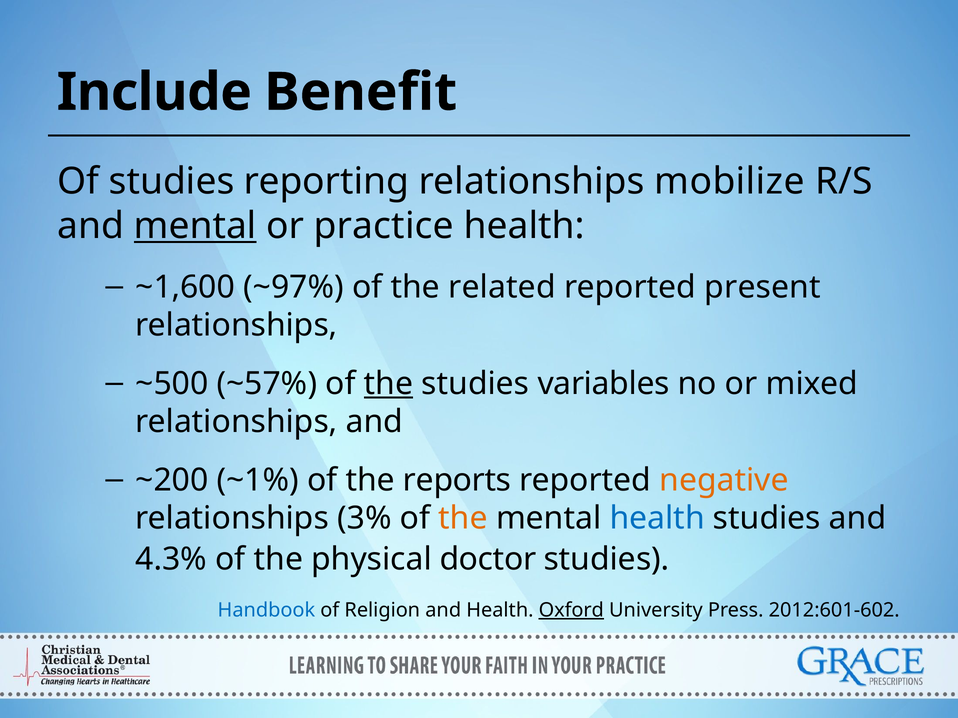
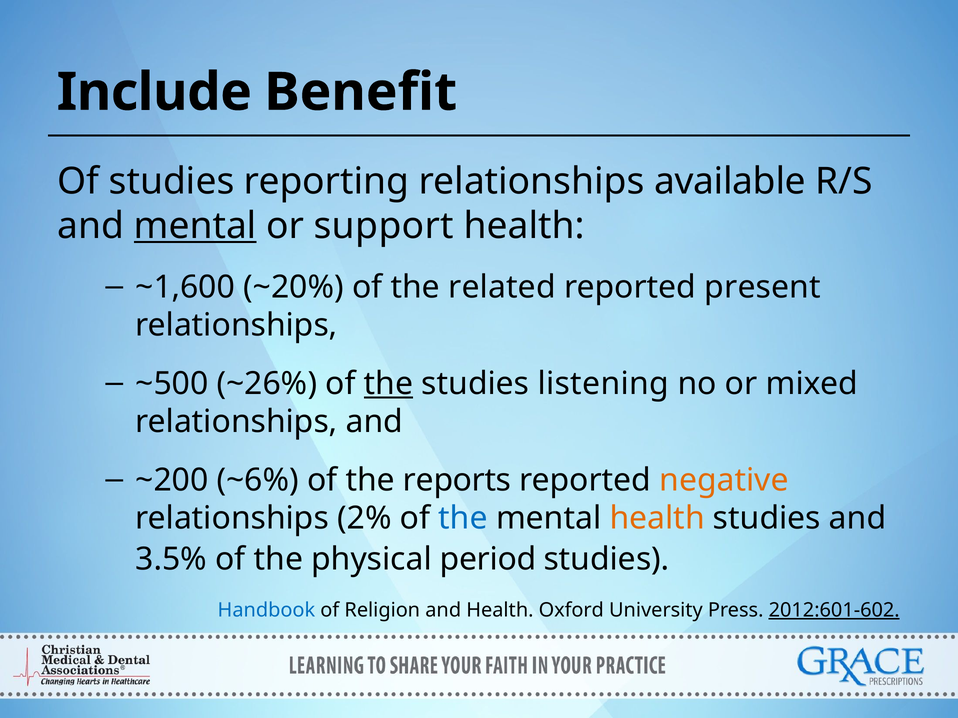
mobilize: mobilize -> available
practice: practice -> support
~97%: ~97% -> ~20%
~57%: ~57% -> ~26%
variables: variables -> listening
~1%: ~1% -> ~6%
3%: 3% -> 2%
the at (463, 519) colour: orange -> blue
health at (657, 519) colour: blue -> orange
4.3%: 4.3% -> 3.5%
doctor: doctor -> period
Oxford underline: present -> none
2012:601-602 underline: none -> present
